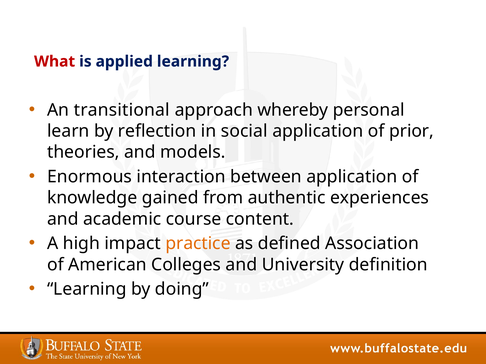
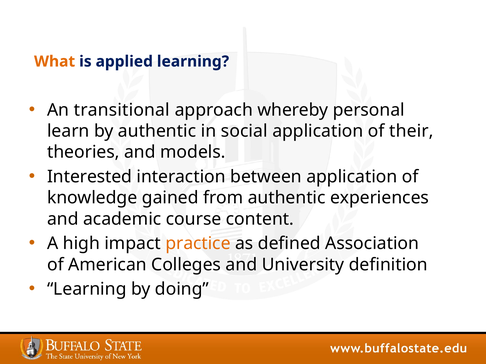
What colour: red -> orange
by reflection: reflection -> authentic
prior: prior -> their
Enormous: Enormous -> Interested
